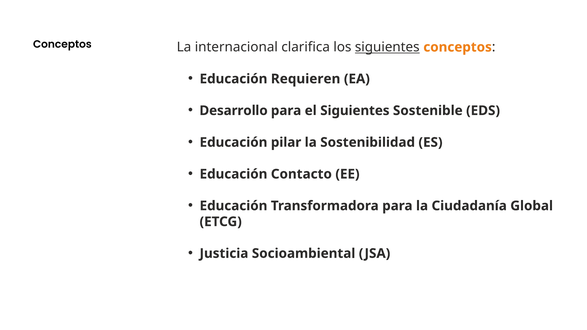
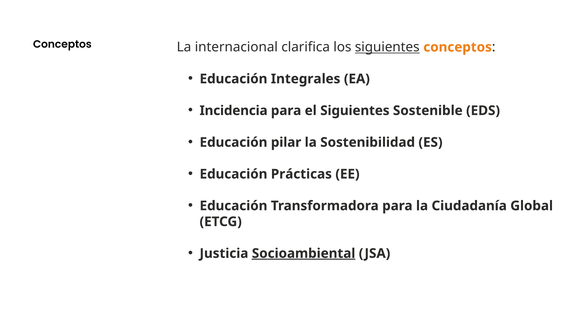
Requieren: Requieren -> Integrales
Desarrollo: Desarrollo -> Incidencia
Contacto: Contacto -> Prácticas
Socioambiental underline: none -> present
